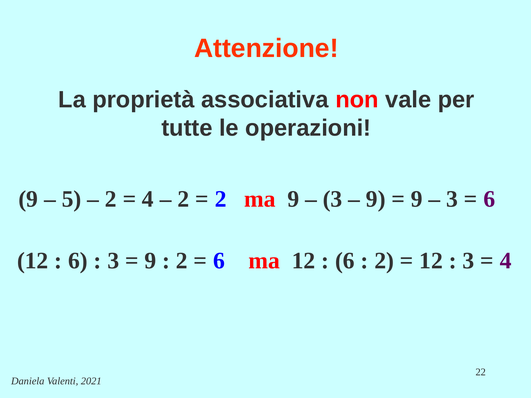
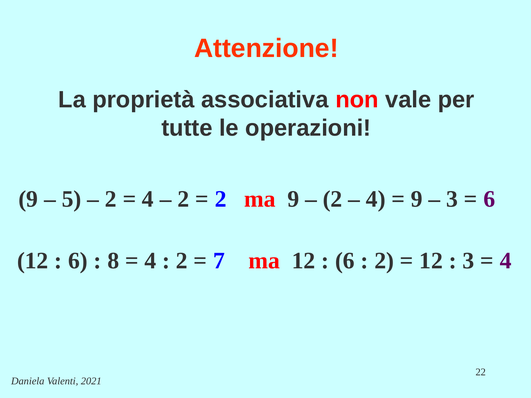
3 at (333, 199): 3 -> 2
9 at (376, 199): 9 -> 4
3 at (113, 261): 3 -> 8
9 at (150, 261): 9 -> 4
6 at (219, 261): 6 -> 7
